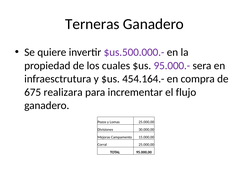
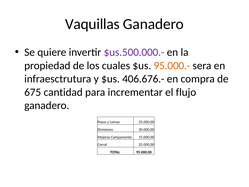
Terneras: Terneras -> Vaquillas
95.000.- colour: purple -> orange
454.164.-: 454.164.- -> 406.676.-
realizara: realizara -> cantidad
